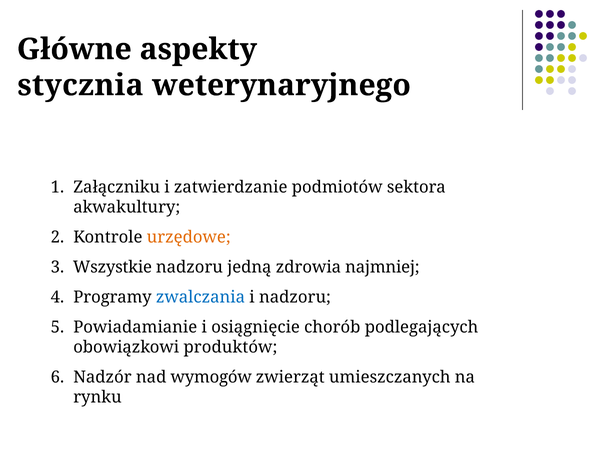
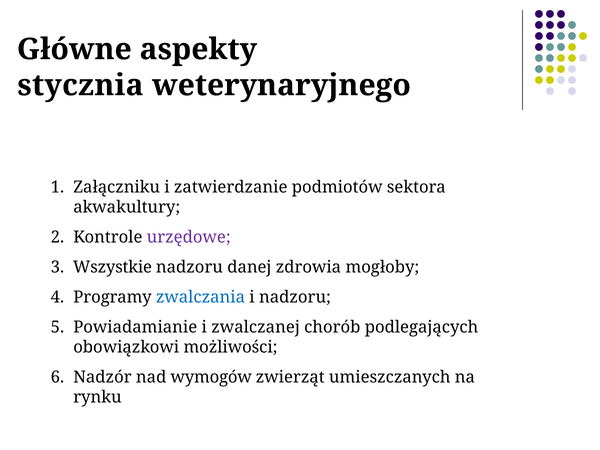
urzędowe colour: orange -> purple
jedną: jedną -> danej
najmniej: najmniej -> mogłoby
osiągnięcie: osiągnięcie -> zwalczanej
produktów: produktów -> możliwości
